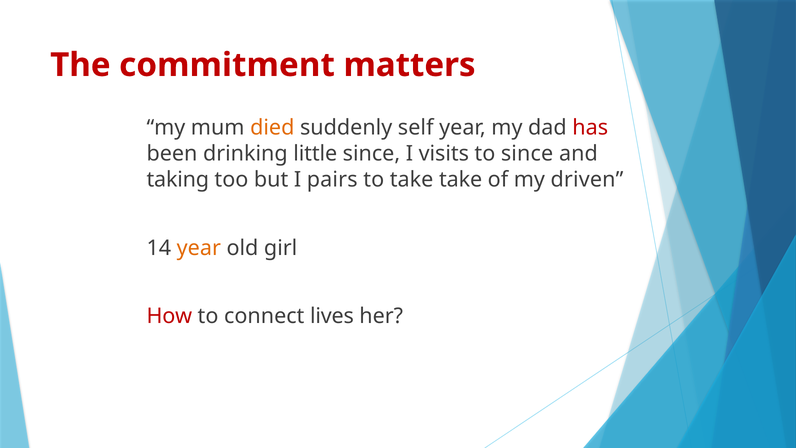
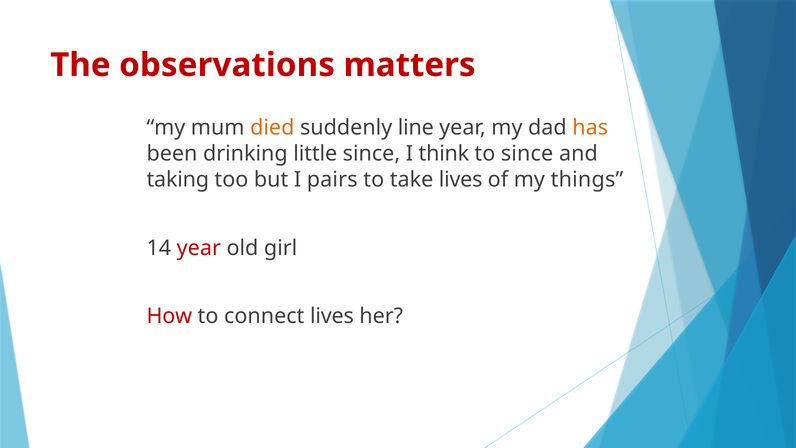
commitment: commitment -> observations
self: self -> line
has colour: red -> orange
visits: visits -> think
take take: take -> lives
driven: driven -> things
year at (199, 248) colour: orange -> red
